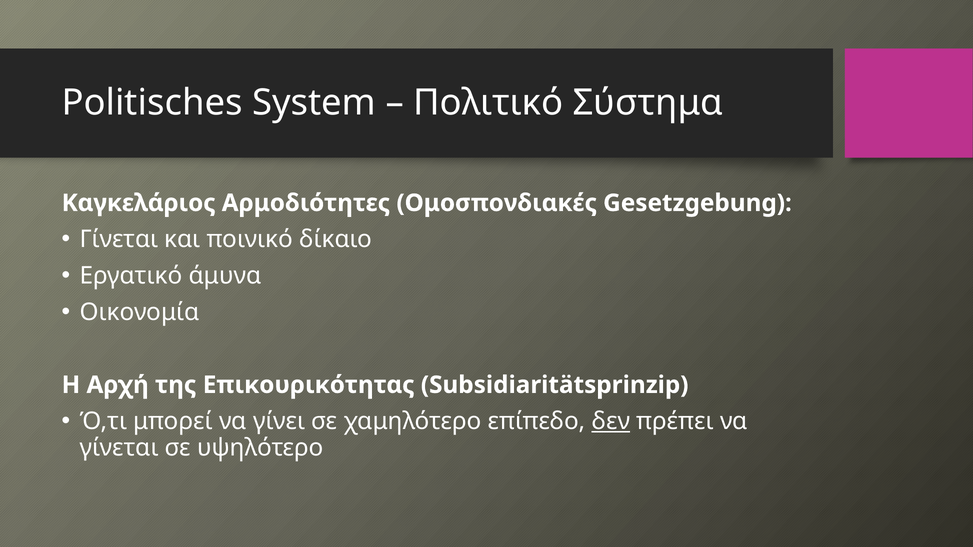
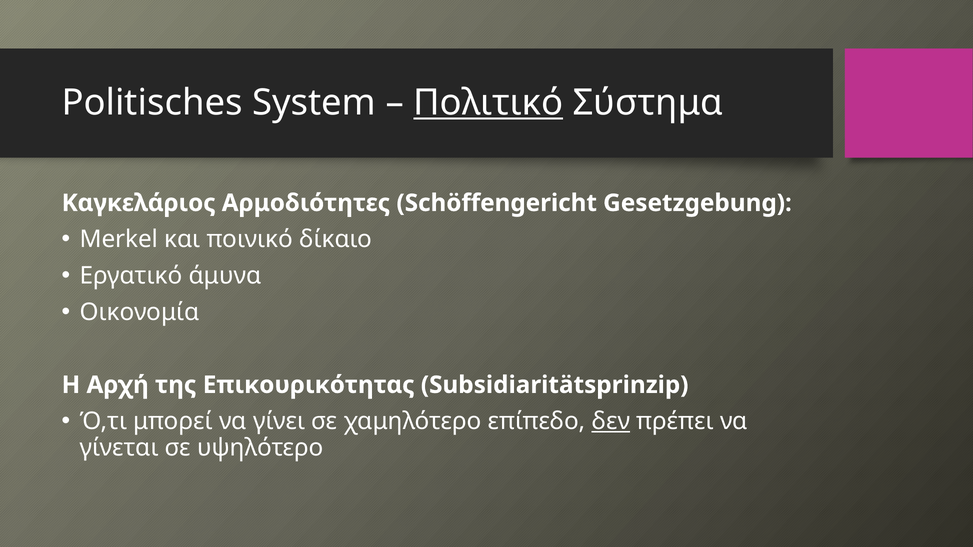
Πολιτικό underline: none -> present
Ομοσπονδιακές: Ομοσπονδιακές -> Schöffengericht
Γίνεται at (119, 240): Γίνεται -> Merkel
